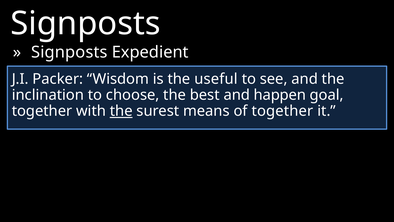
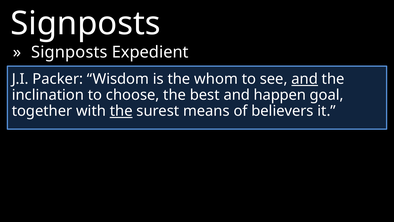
useful: useful -> whom
and at (305, 79) underline: none -> present
of together: together -> believers
